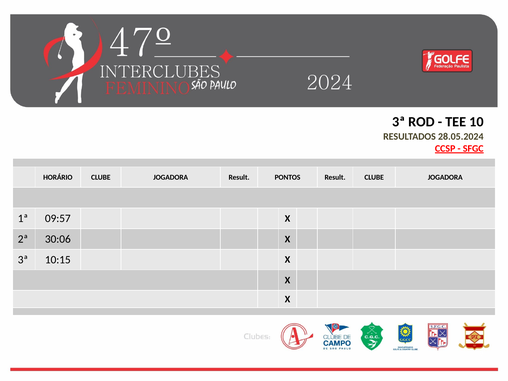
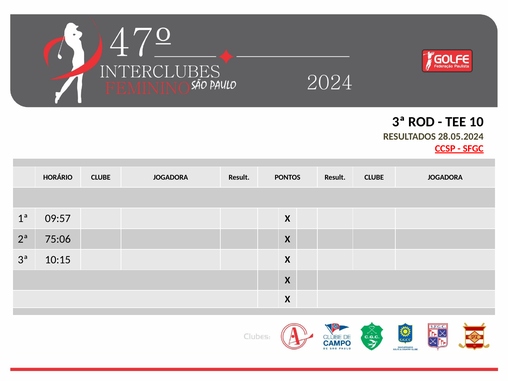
30:06: 30:06 -> 75:06
